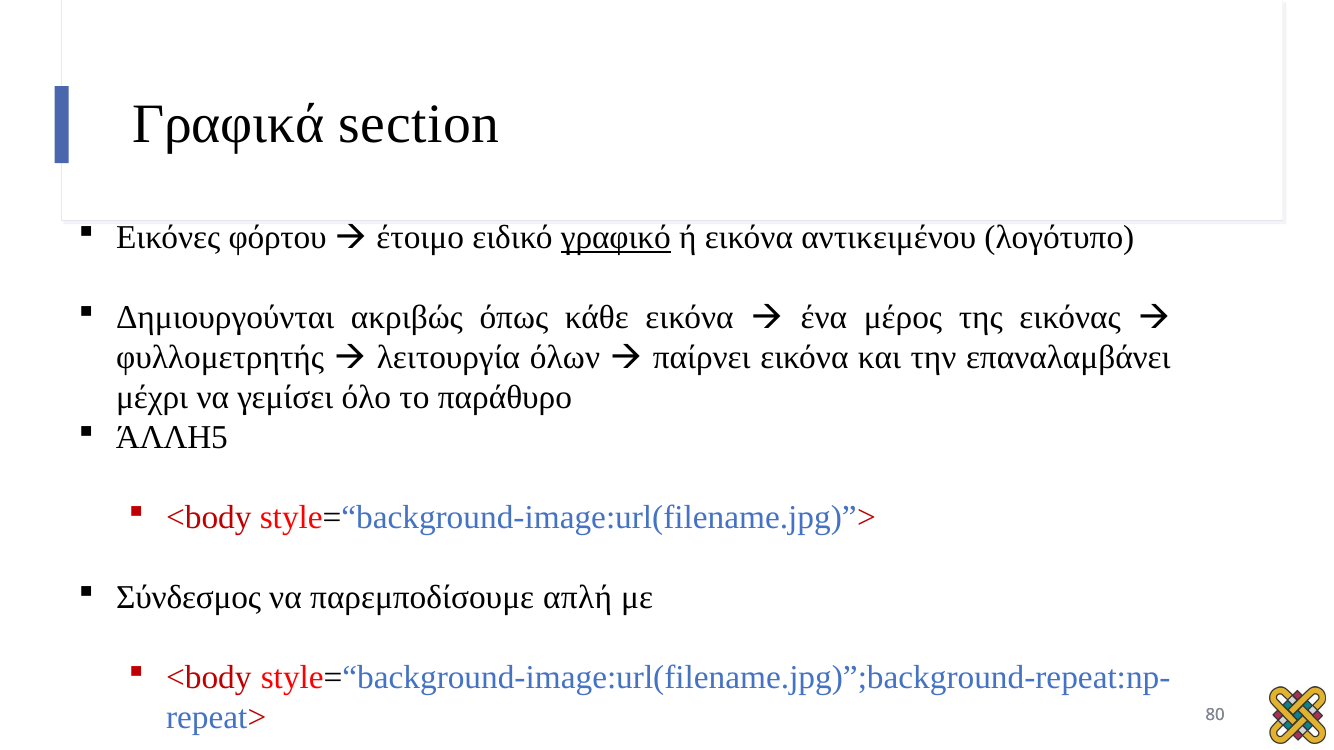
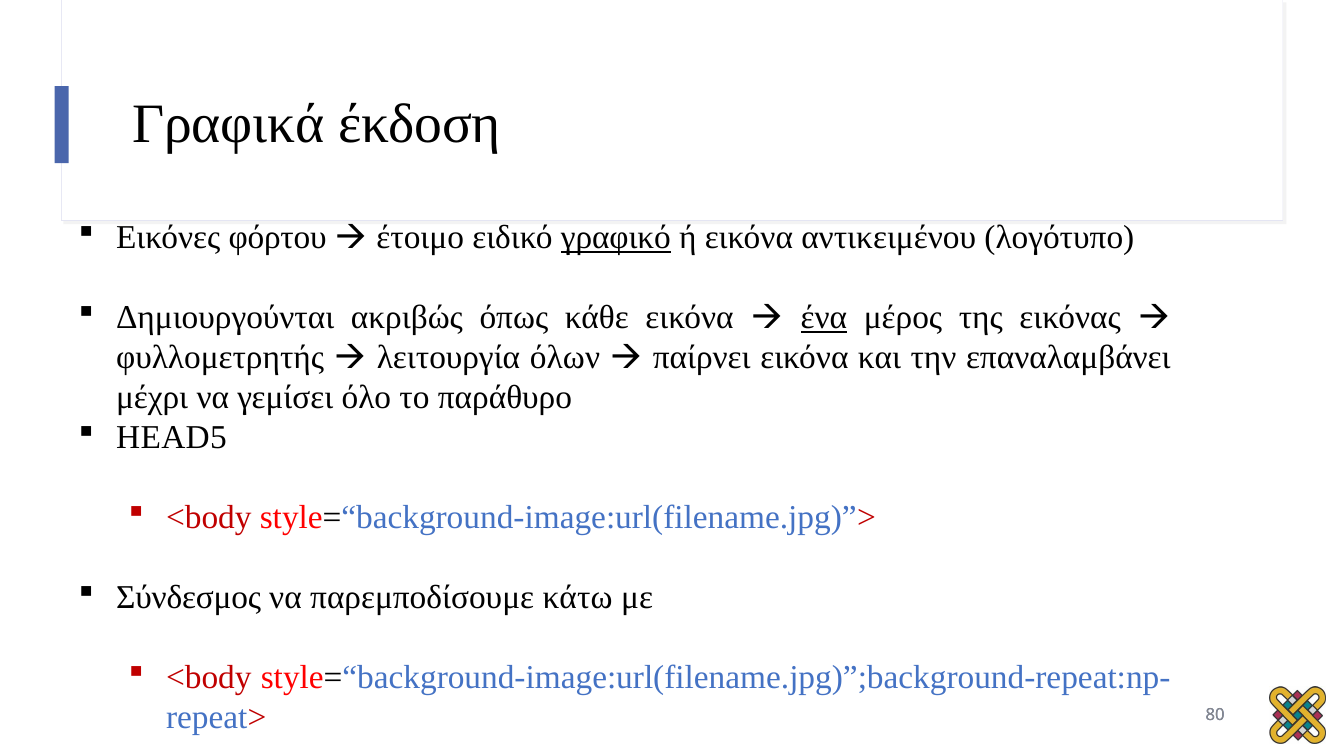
section: section -> έκδοση
ένα underline: none -> present
ΆΛΛΗ5: ΆΛΛΗ5 -> HEAD5
απλή: απλή -> κάτω
